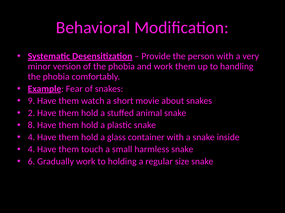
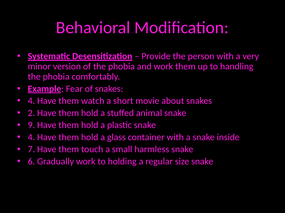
9 at (31, 101): 9 -> 4
8: 8 -> 9
4 at (31, 150): 4 -> 7
